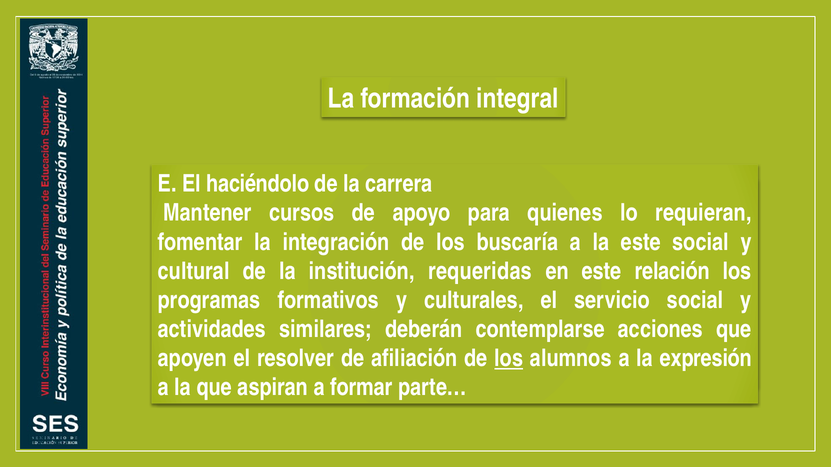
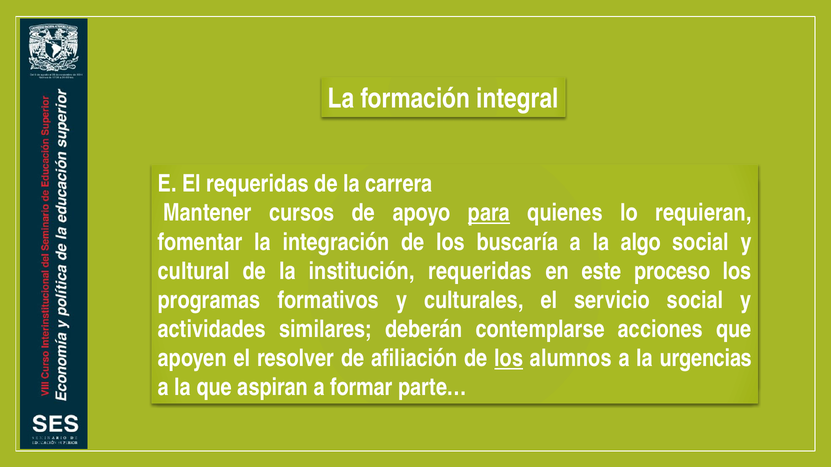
El haciéndolo: haciéndolo -> requeridas
para underline: none -> present
la este: este -> algo
relación: relación -> proceso
expresión: expresión -> urgencias
